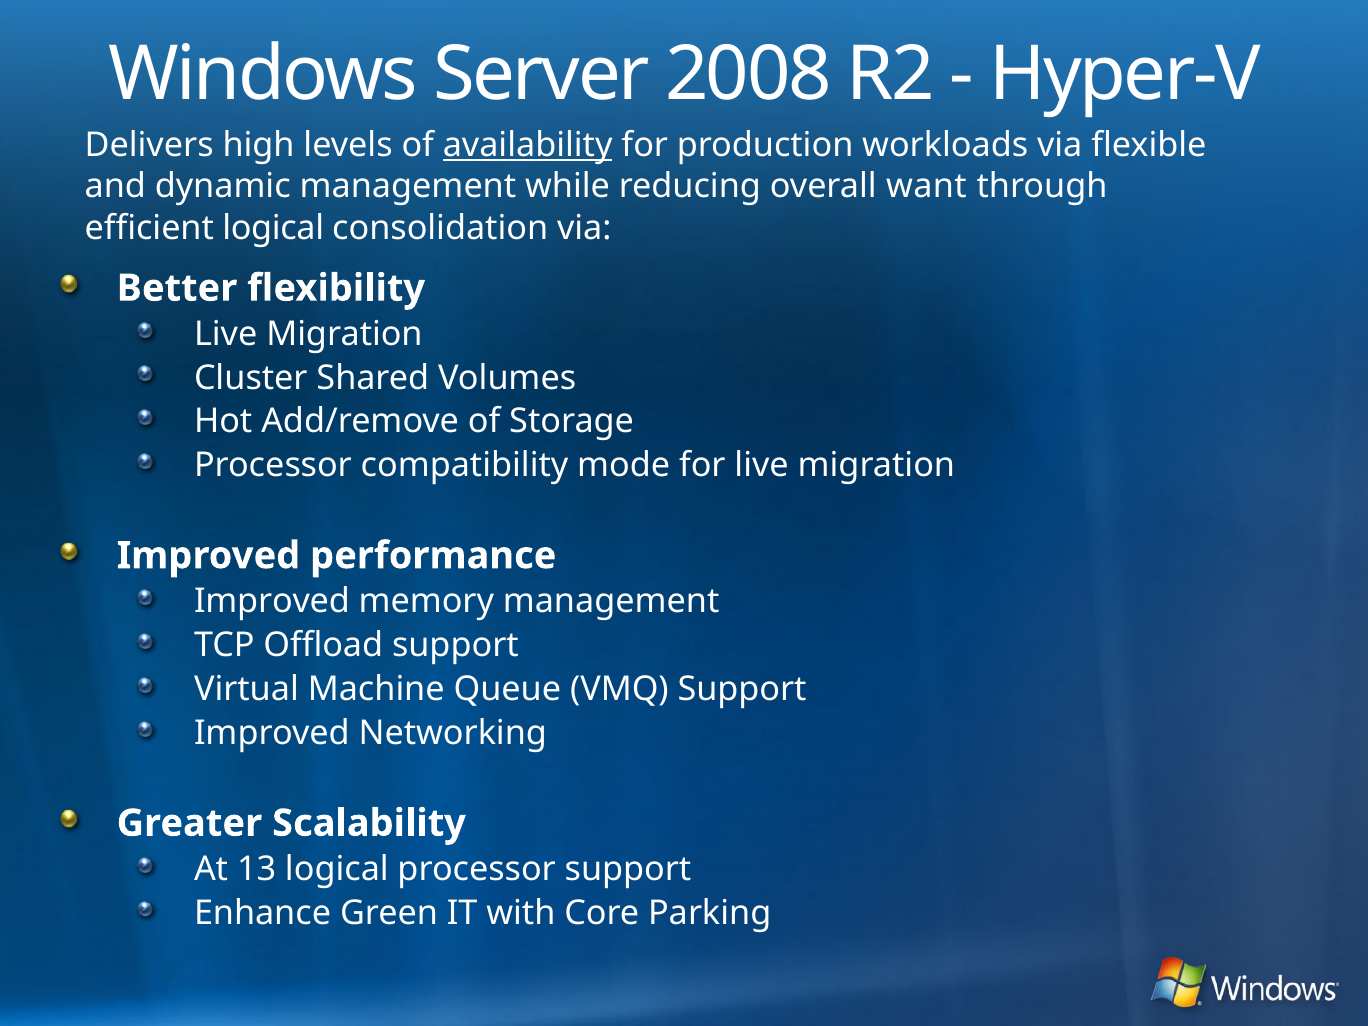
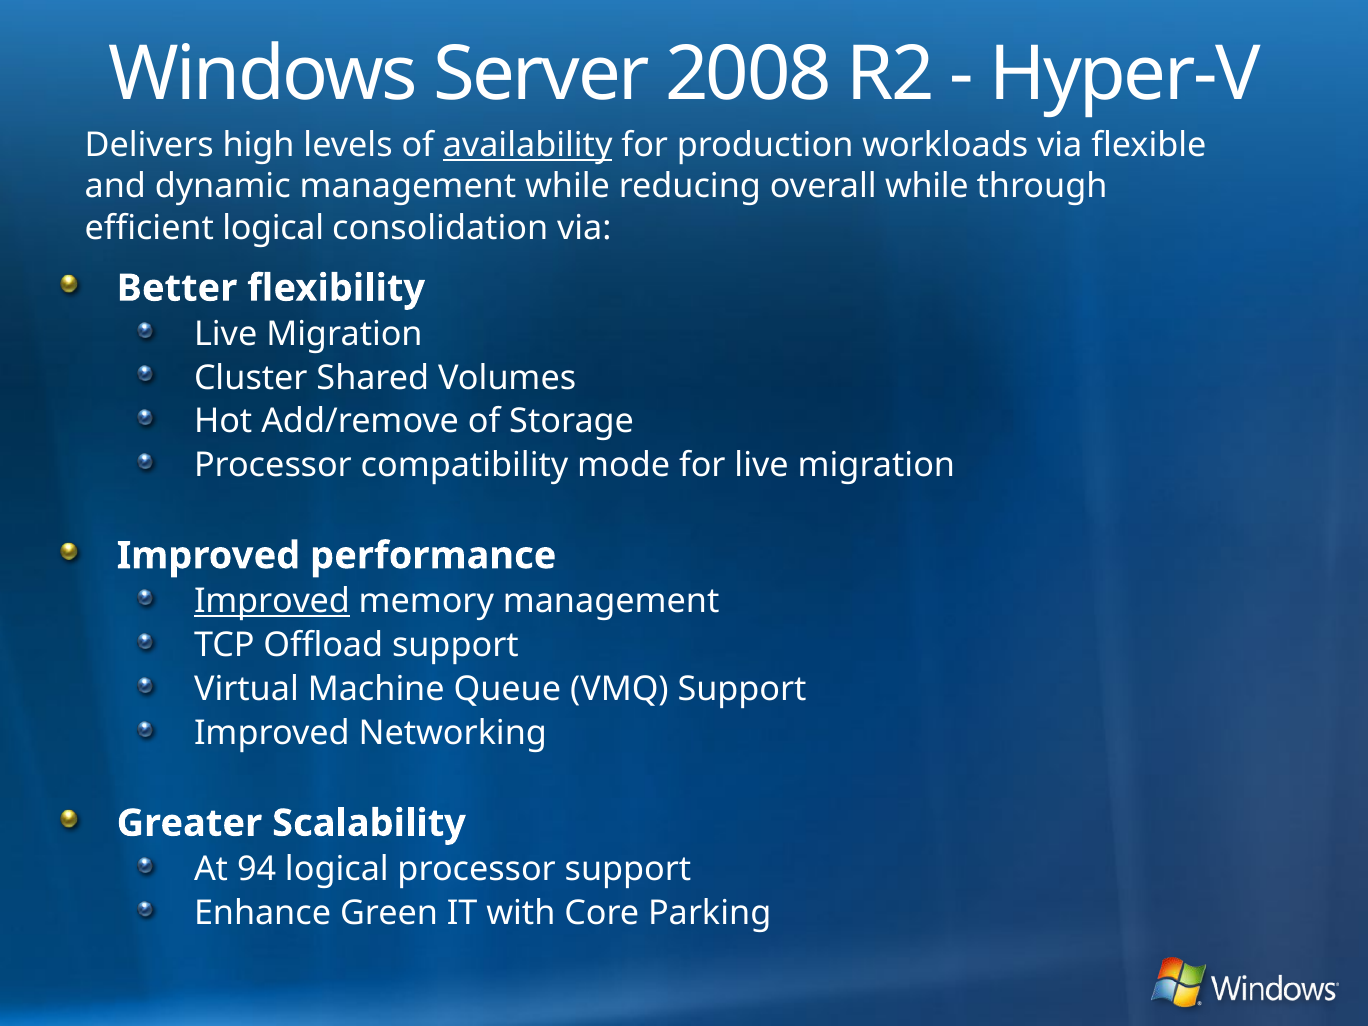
overall want: want -> while
Improved at (272, 602) underline: none -> present
13: 13 -> 94
